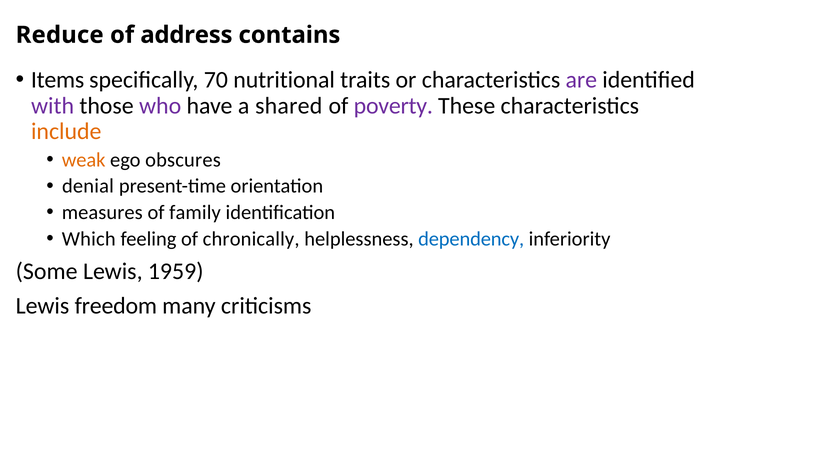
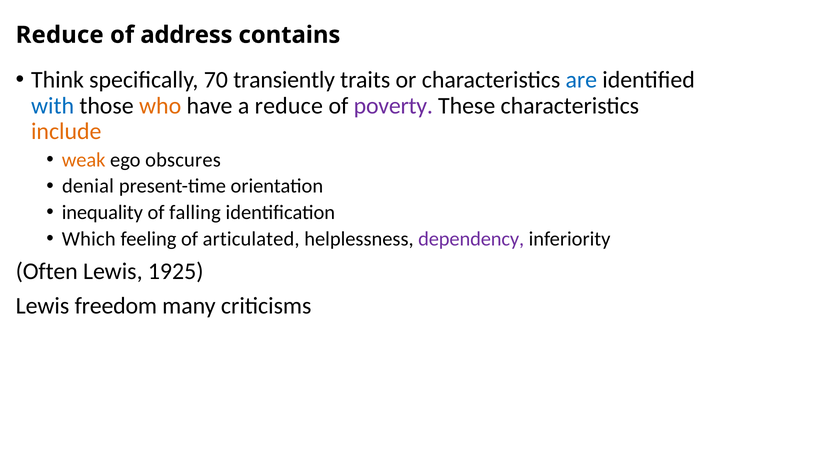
Items: Items -> Think
nutritional: nutritional -> transiently
are colour: purple -> blue
with colour: purple -> blue
who colour: purple -> orange
a shared: shared -> reduce
measures: measures -> inequality
family: family -> falling
chronically: chronically -> articulated
dependency colour: blue -> purple
Some: Some -> Often
1959: 1959 -> 1925
